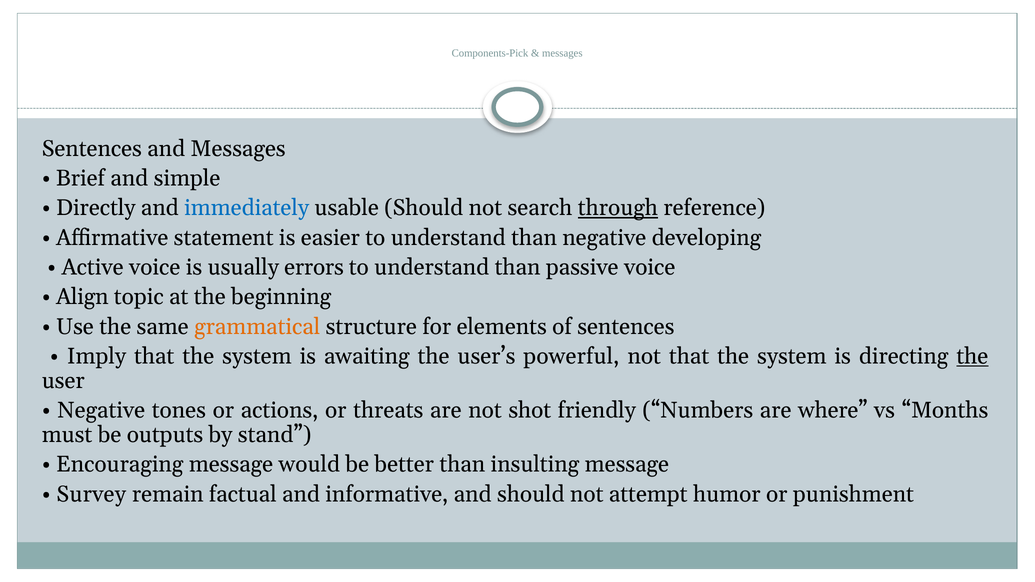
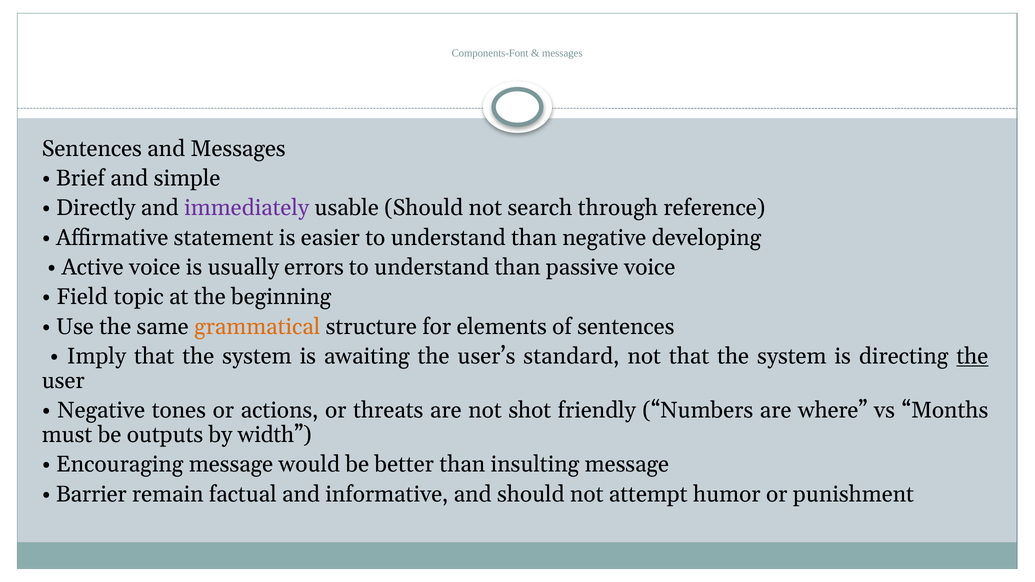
Components-Pick: Components-Pick -> Components-Font
immediately colour: blue -> purple
through underline: present -> none
Align: Align -> Field
powerful: powerful -> standard
stand: stand -> width
Survey: Survey -> Barrier
